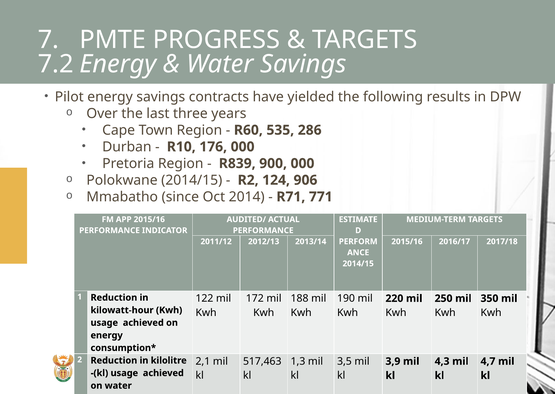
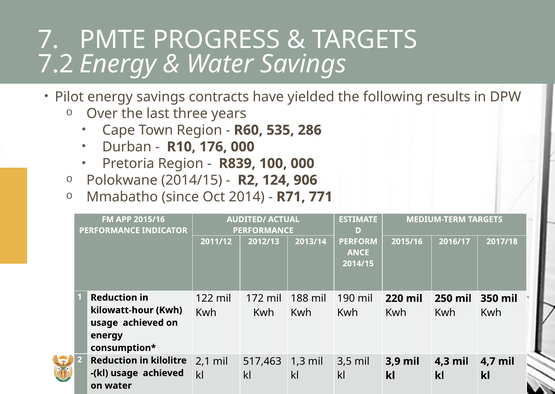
900: 900 -> 100
